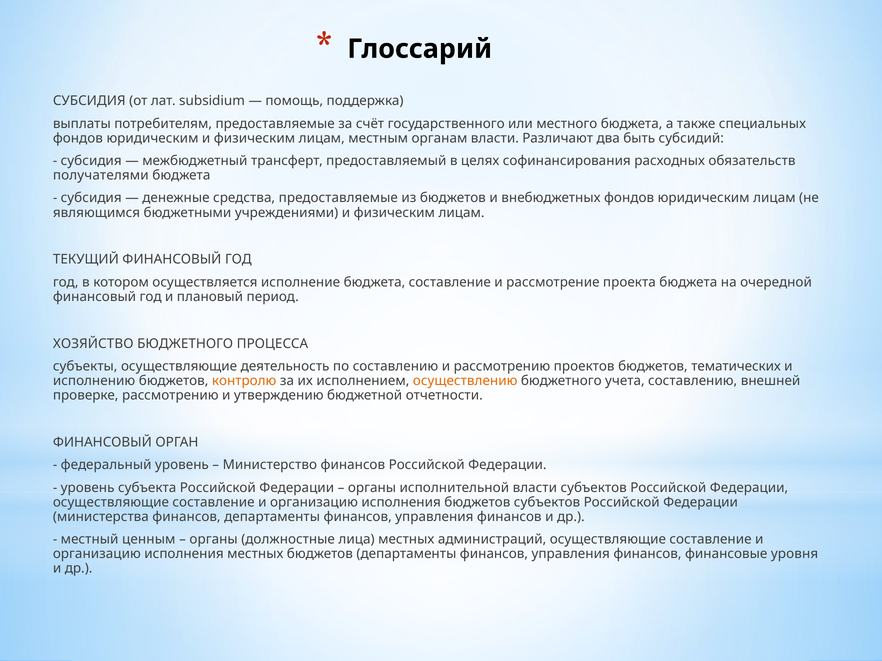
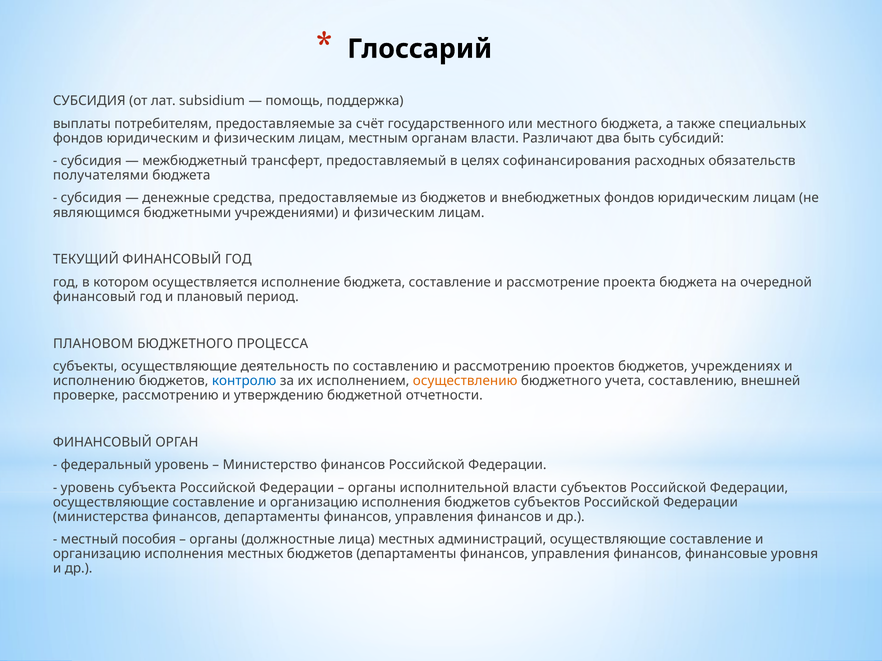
ХОЗЯЙСТВО: ХОЗЯЙСТВО -> ПЛАНОВОМ
тематических: тематических -> учреждениях
контролю colour: orange -> blue
ценным: ценным -> пособия
